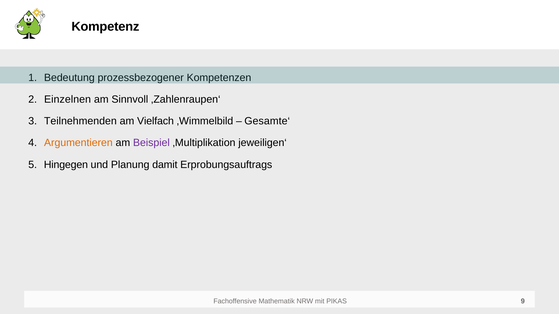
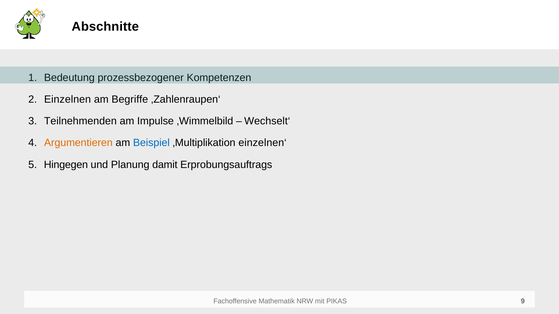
Kompetenz: Kompetenz -> Abschnitte
Sinnvoll: Sinnvoll -> Begriffe
Vielfach: Vielfach -> Impulse
Gesamte‘: Gesamte‘ -> Wechselt‘
Beispiel colour: purple -> blue
jeweiligen‘: jeweiligen‘ -> einzelnen‘
